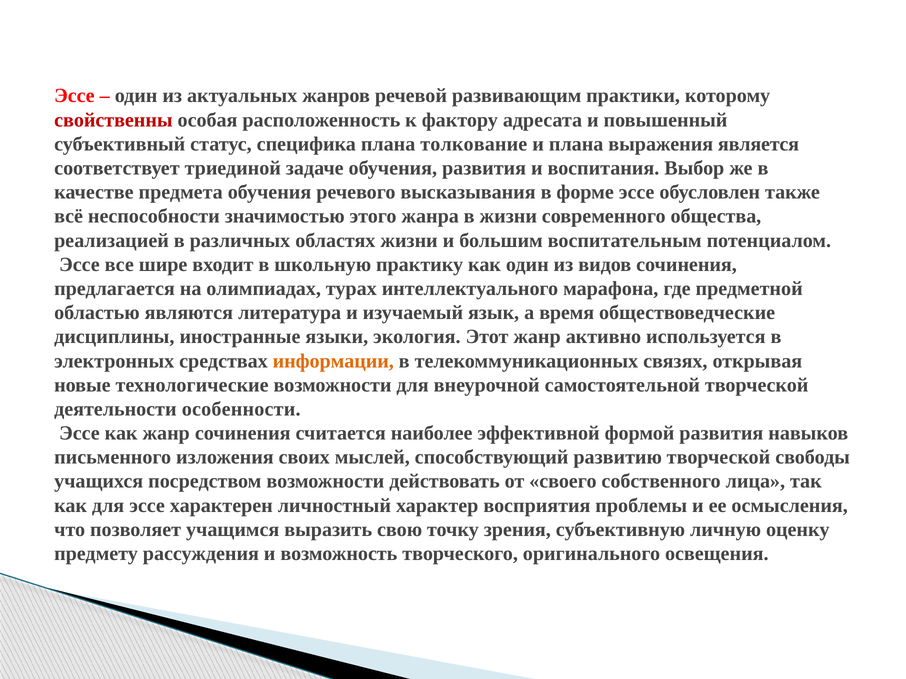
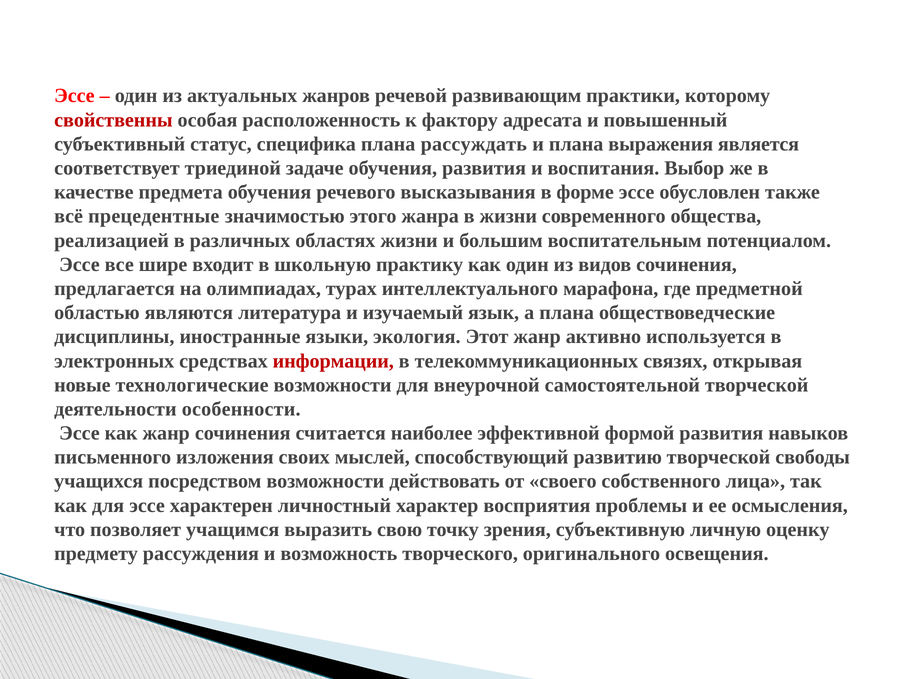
толкование: толкование -> рассуждать
неспособности: неспособности -> прецедентные
а время: время -> плана
информации colour: orange -> red
